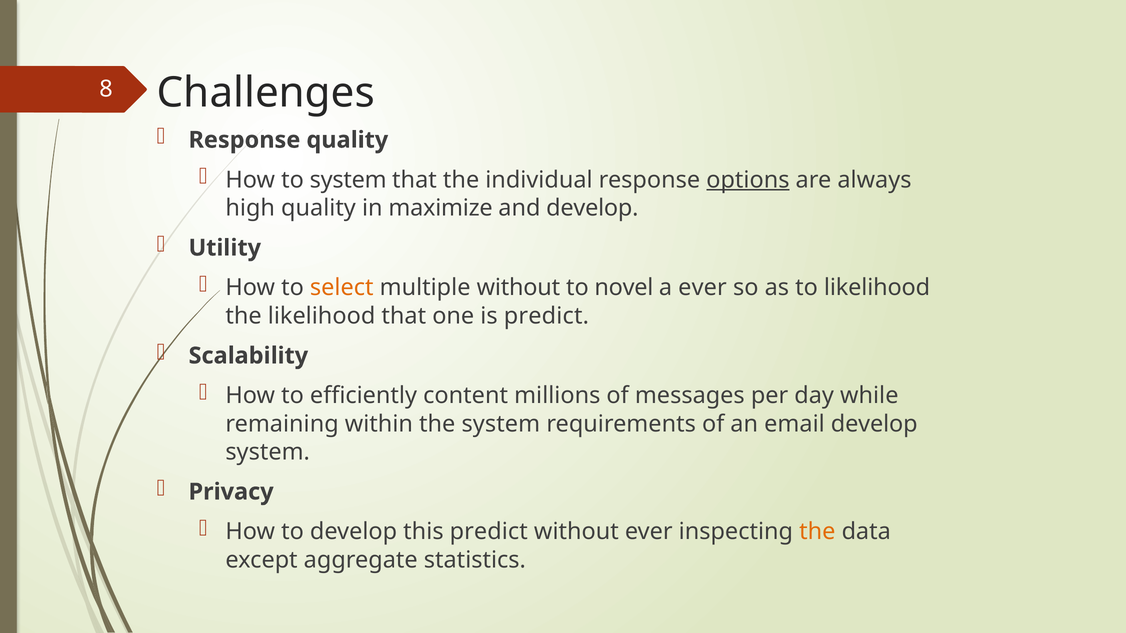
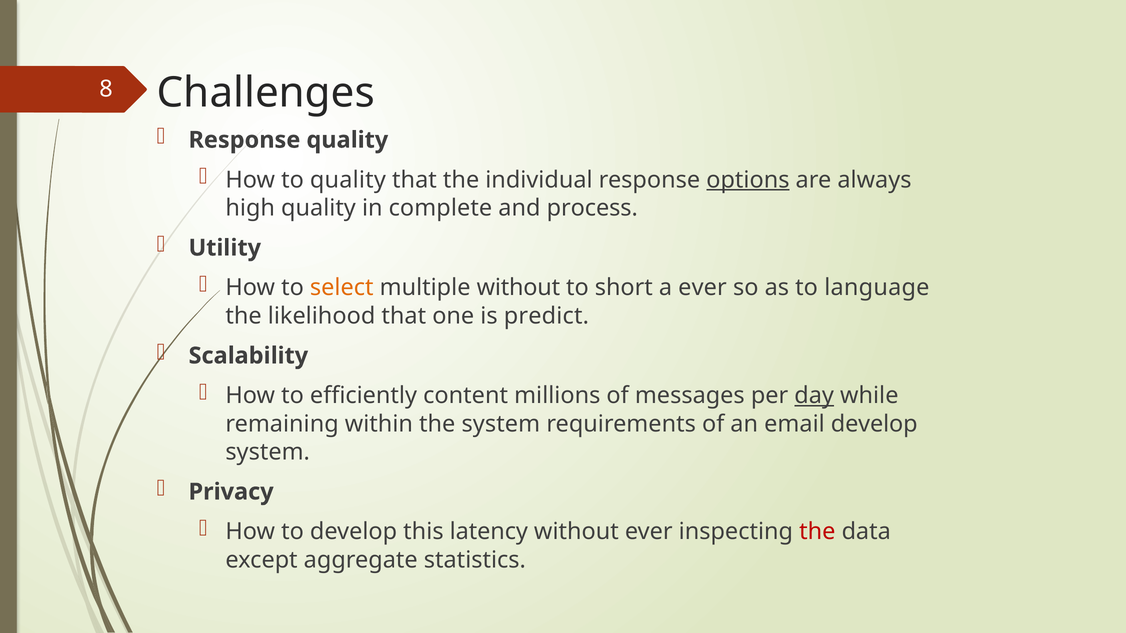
to system: system -> quality
maximize: maximize -> complete
and develop: develop -> process
novel: novel -> short
to likelihood: likelihood -> language
day underline: none -> present
this predict: predict -> latency
the at (817, 532) colour: orange -> red
